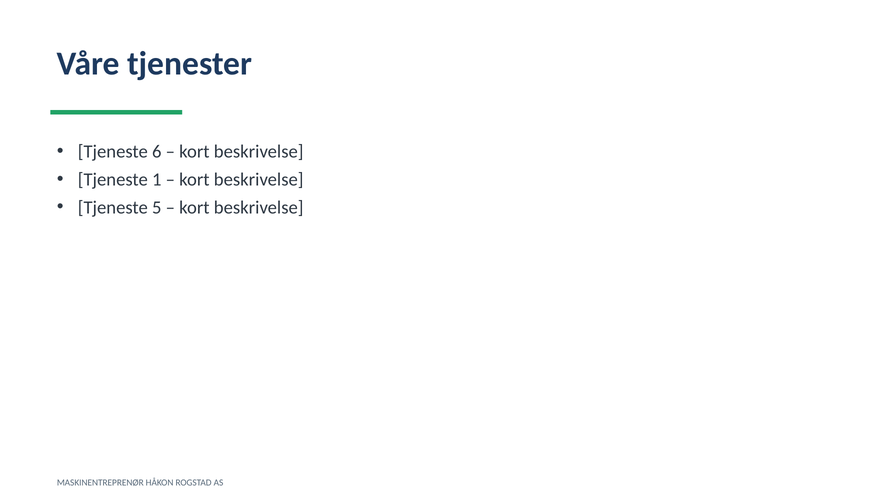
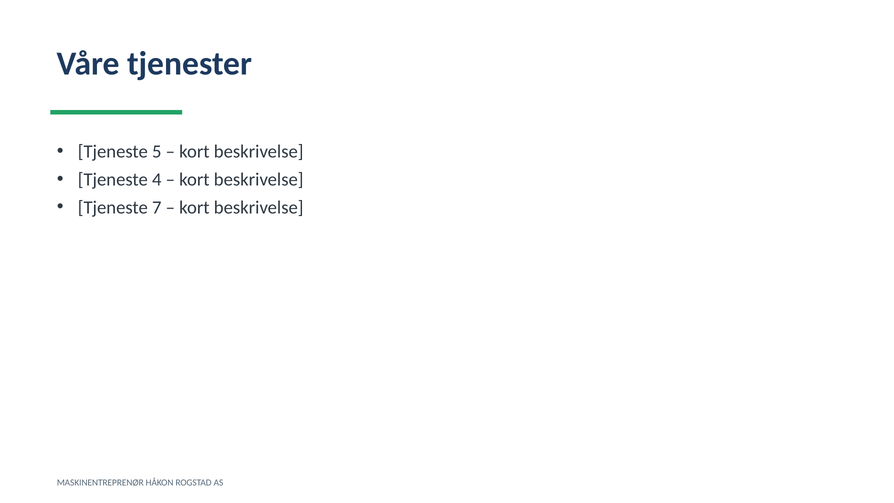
6: 6 -> 5
1: 1 -> 4
5: 5 -> 7
